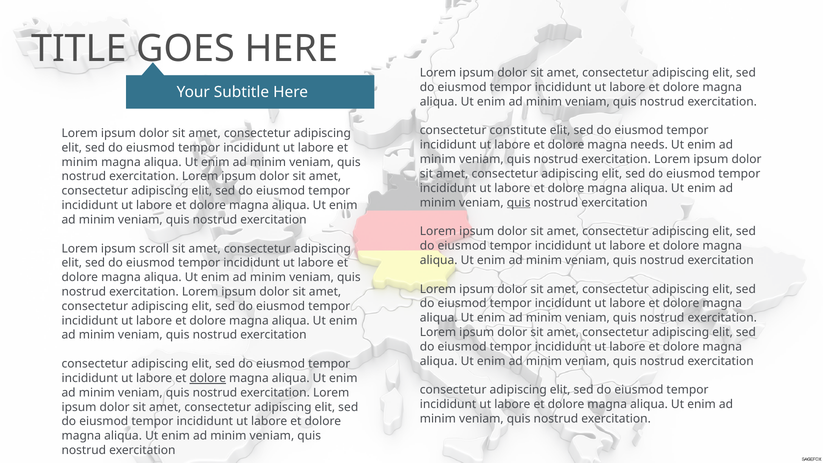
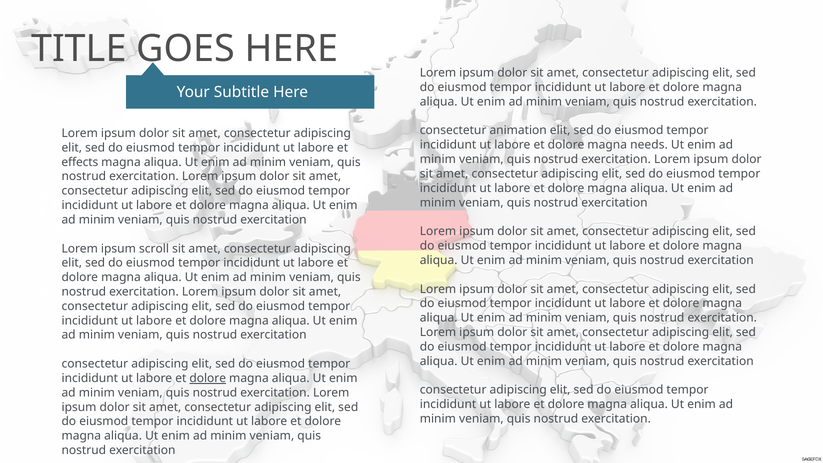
constitute: constitute -> animation
minim at (80, 162): minim -> effects
quis at (519, 203) underline: present -> none
